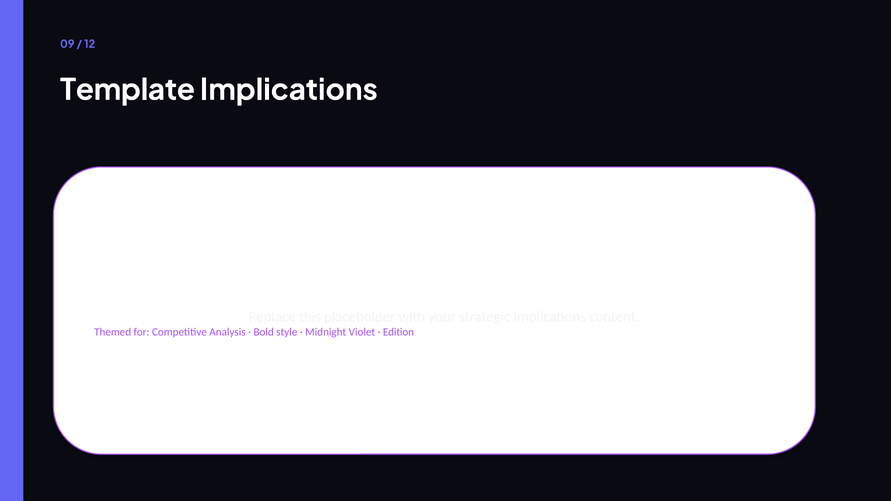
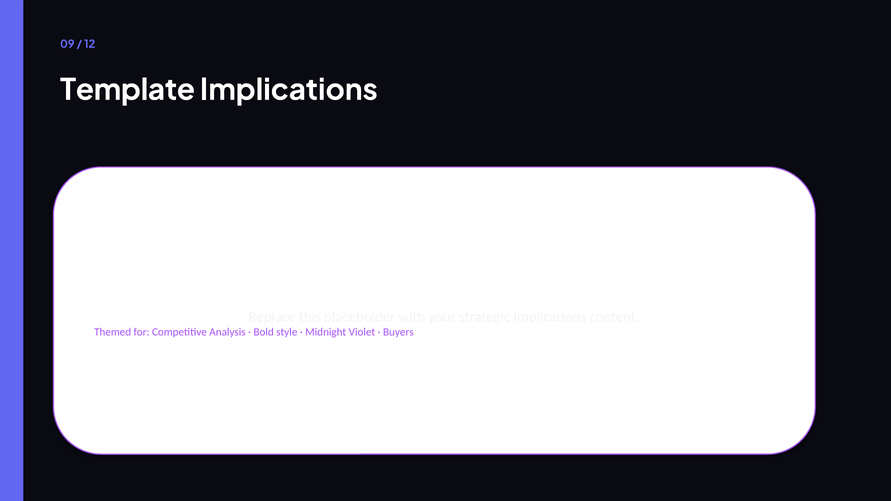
Edition: Edition -> Buyers
